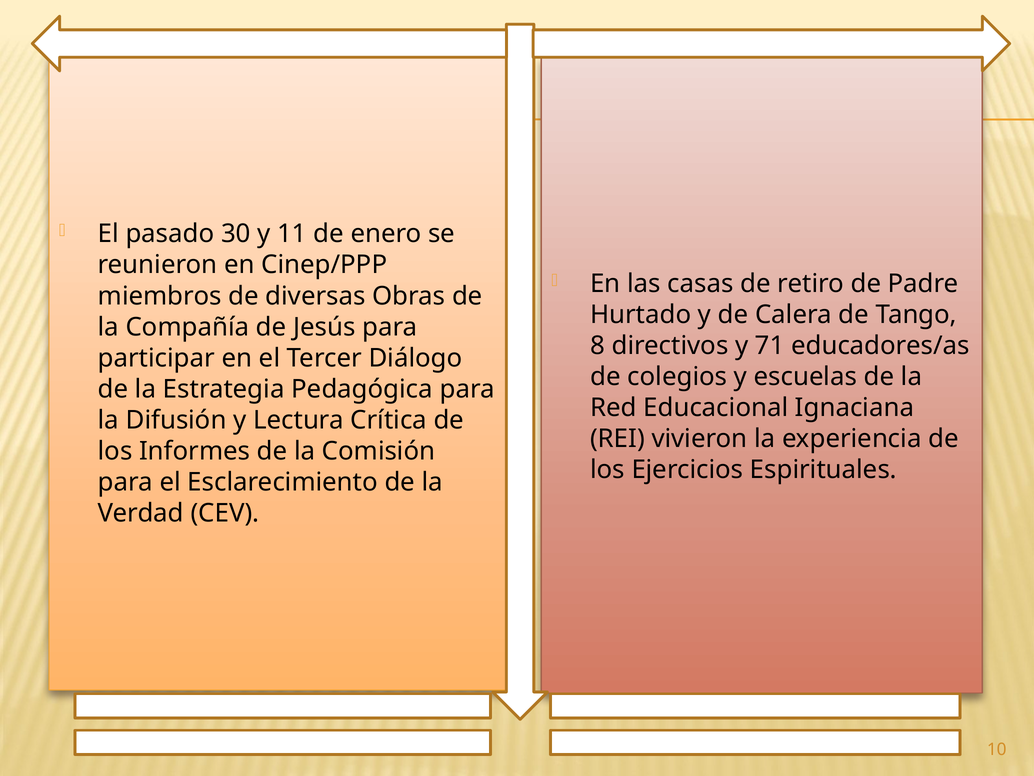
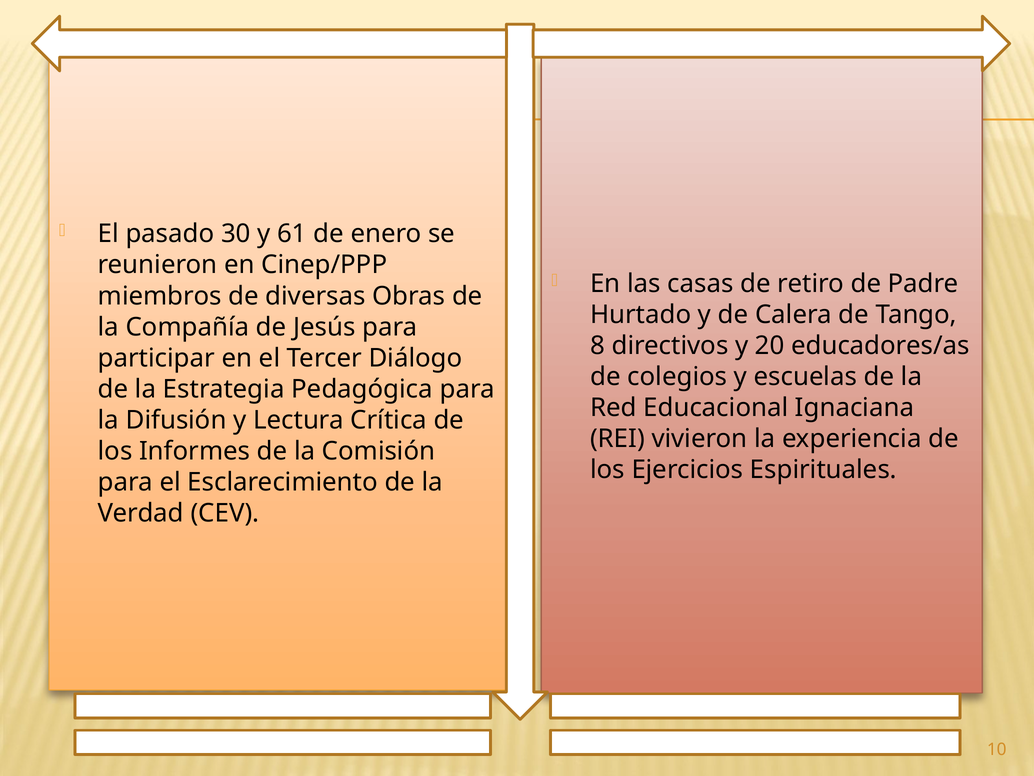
11: 11 -> 61
71: 71 -> 20
